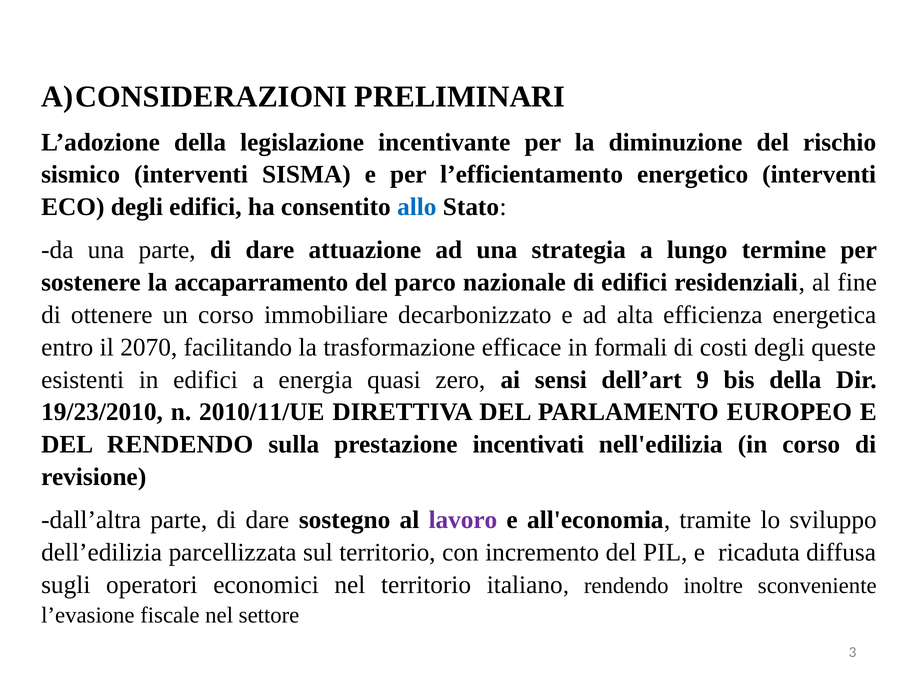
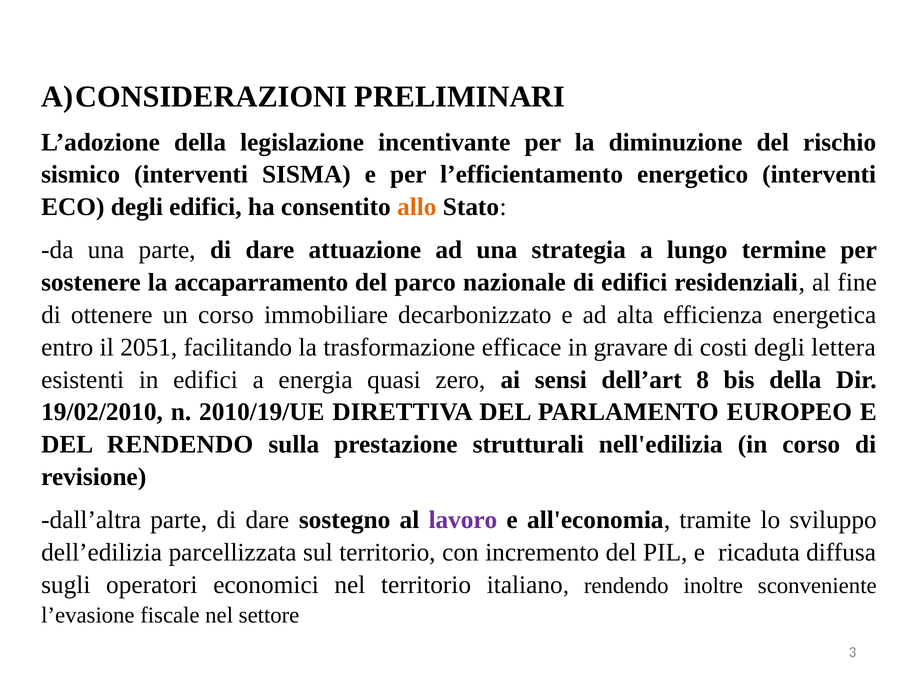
allo colour: blue -> orange
2070: 2070 -> 2051
formali: formali -> gravare
queste: queste -> lettera
9: 9 -> 8
19/23/2010: 19/23/2010 -> 19/02/2010
2010/11/UE: 2010/11/UE -> 2010/19/UE
incentivati: incentivati -> strutturali
